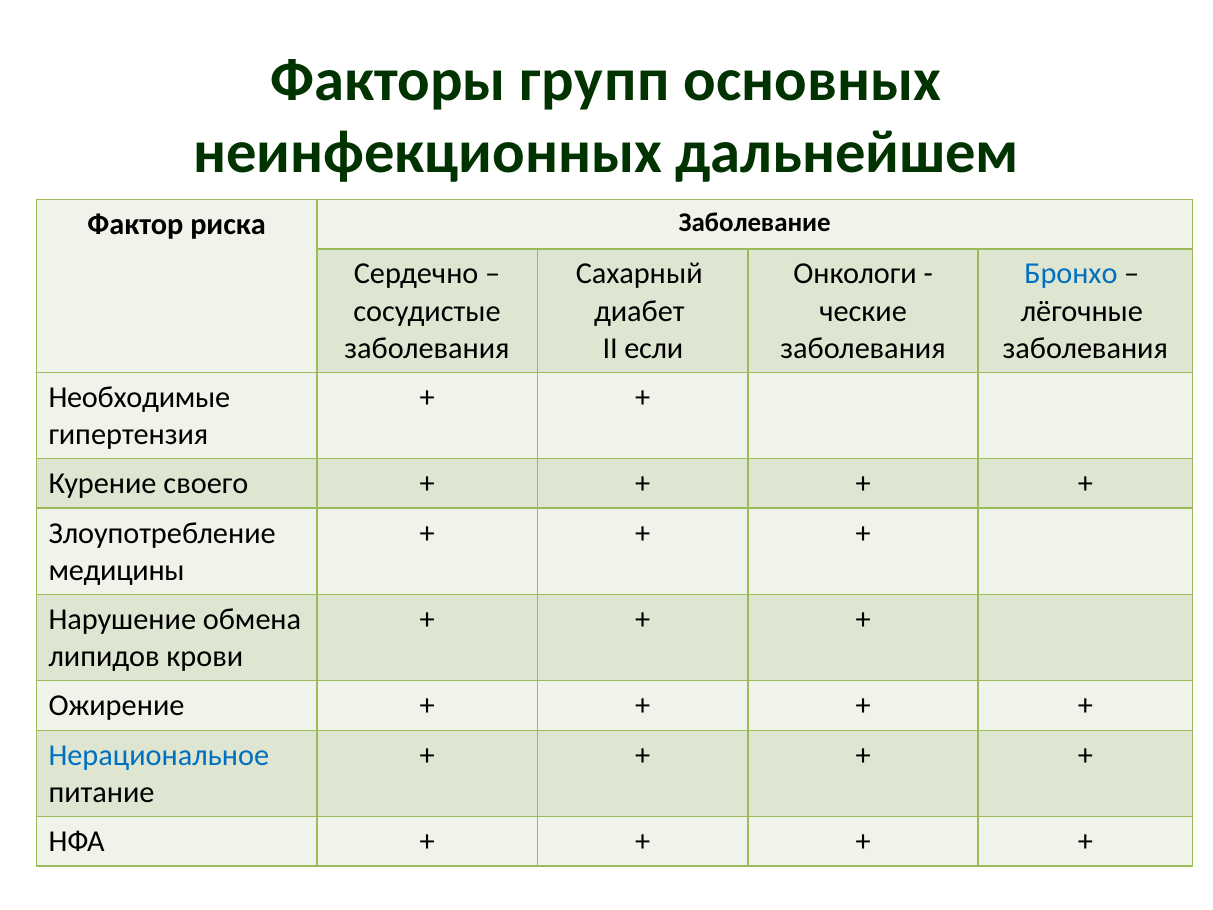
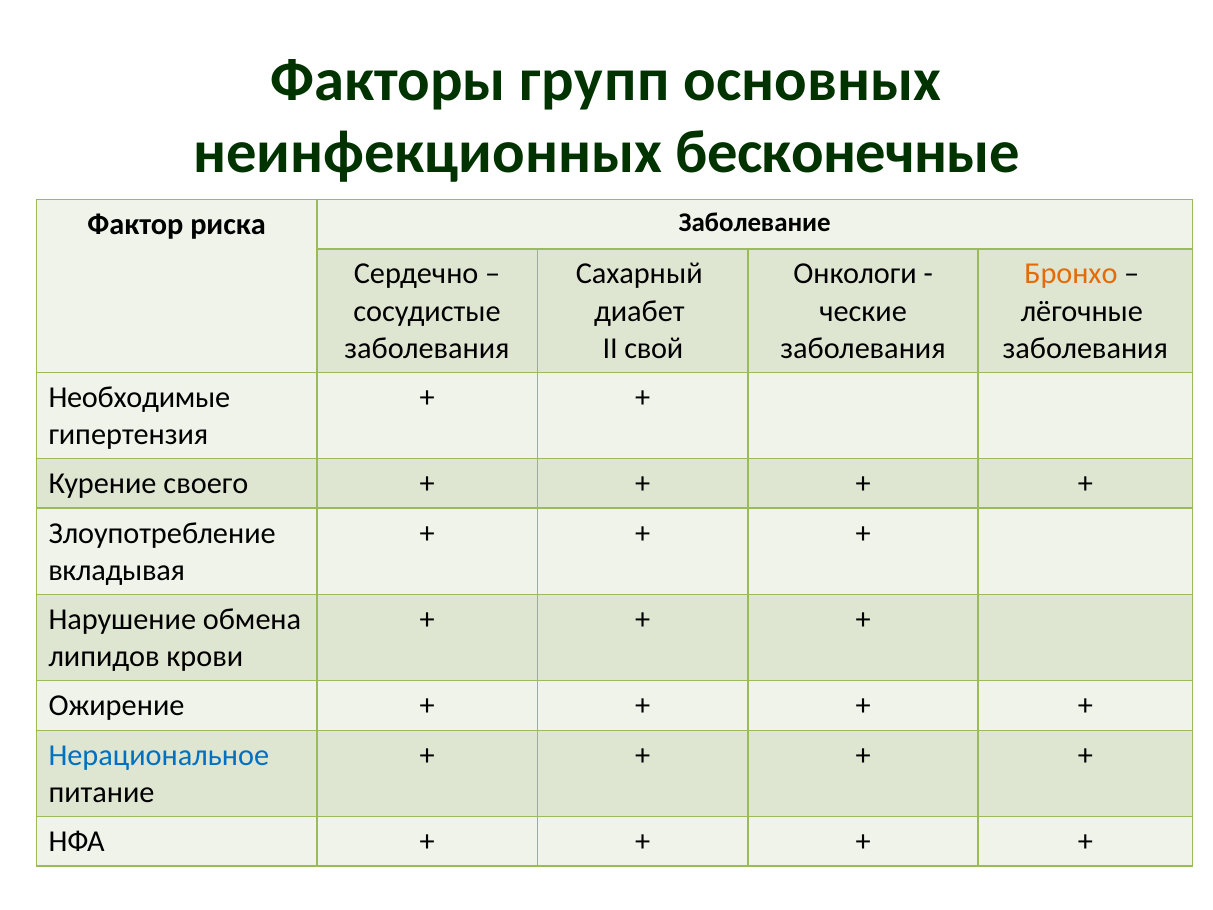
дальнейшем: дальнейшем -> бесконечные
Бронхо colour: blue -> orange
если: если -> свой
медицины: медицины -> вкладывая
